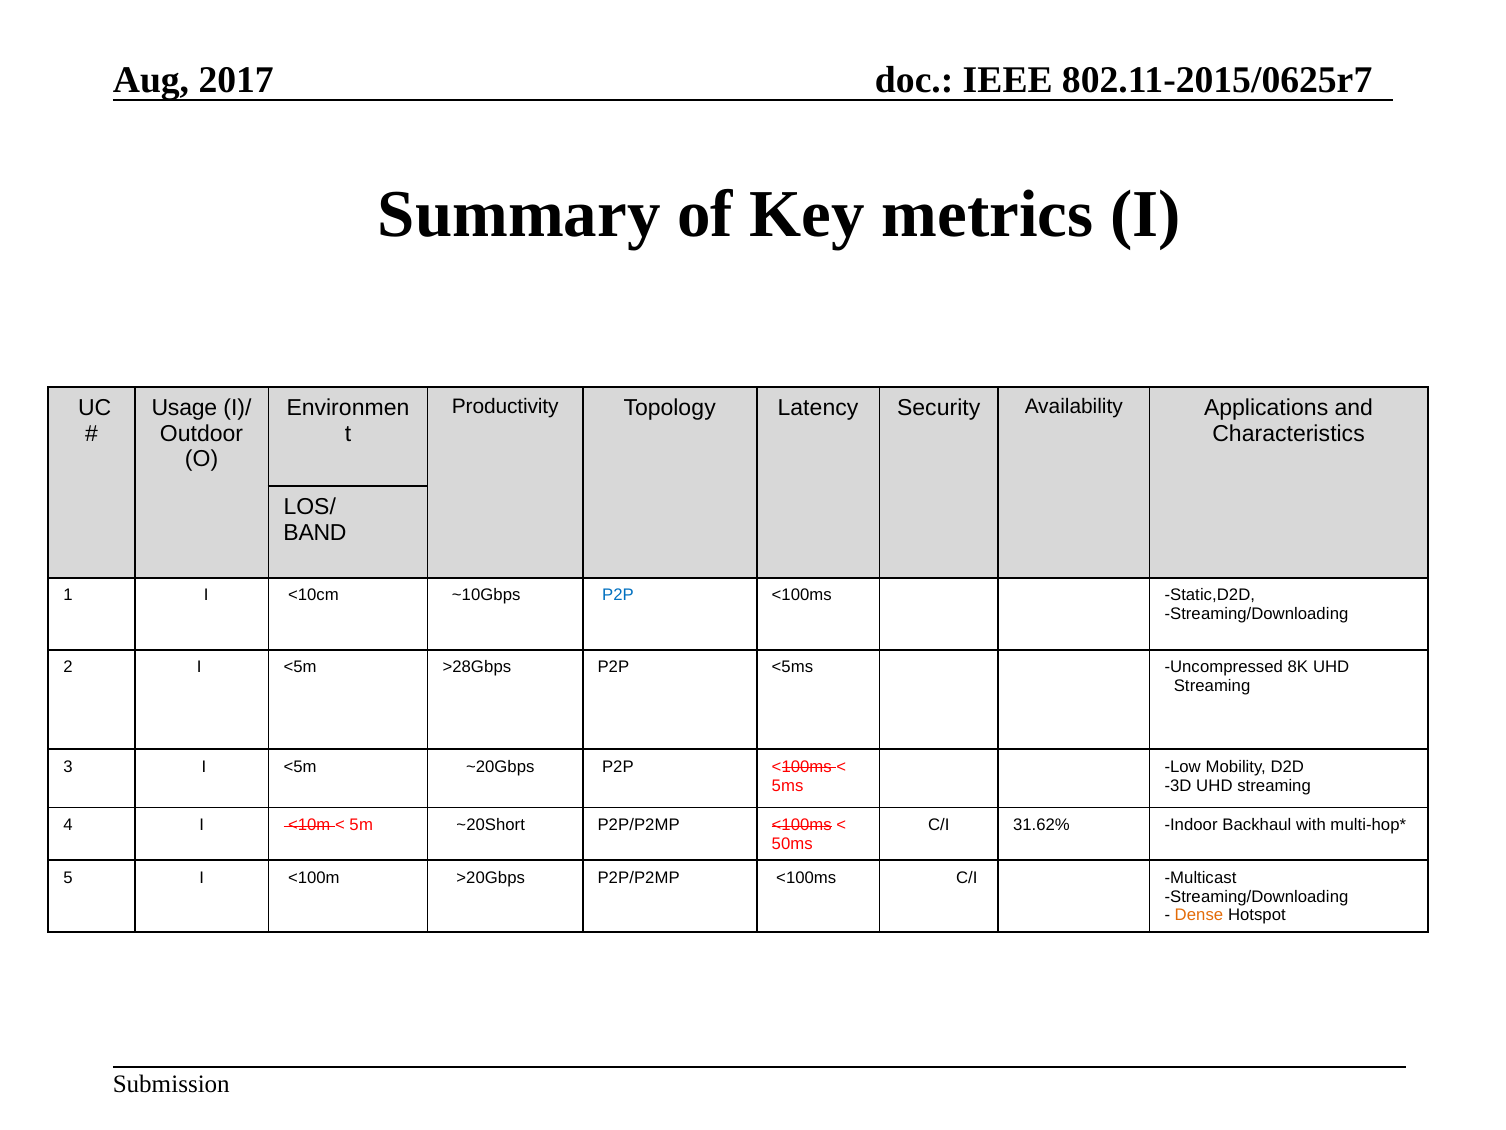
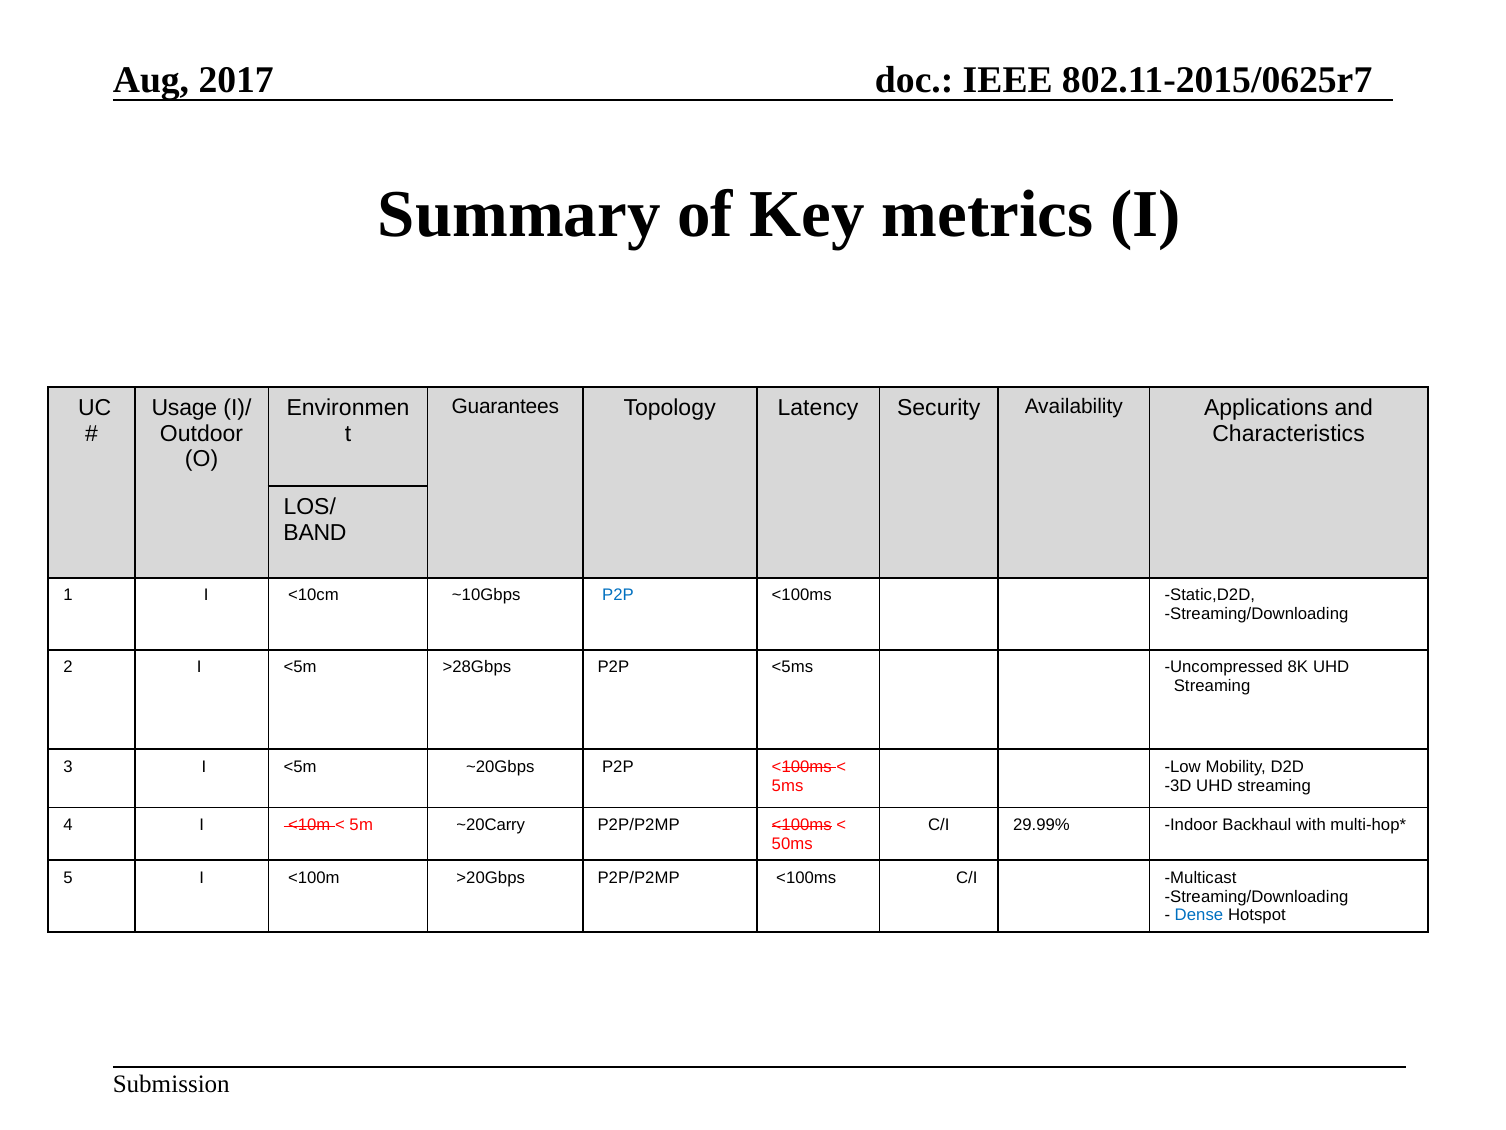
Productivity: Productivity -> Guarantees
~20Short: ~20Short -> ~20Carry
31.62%: 31.62% -> 29.99%
Dense colour: orange -> blue
